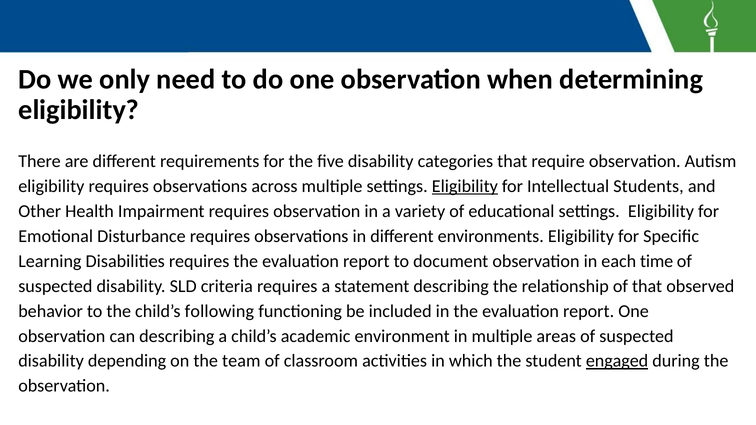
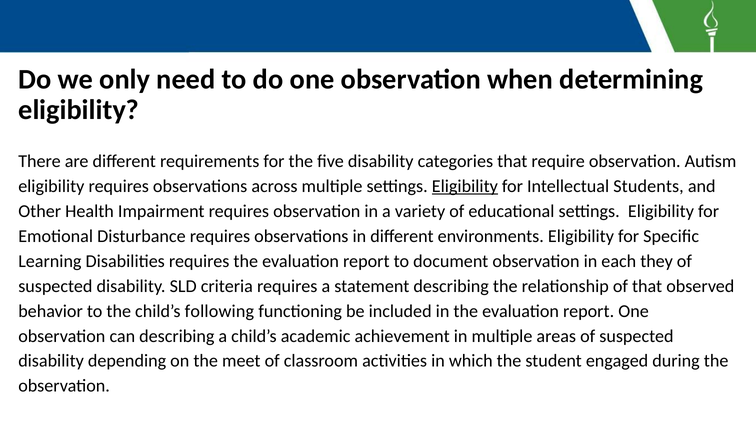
time: time -> they
environment: environment -> achievement
team: team -> meet
engaged underline: present -> none
